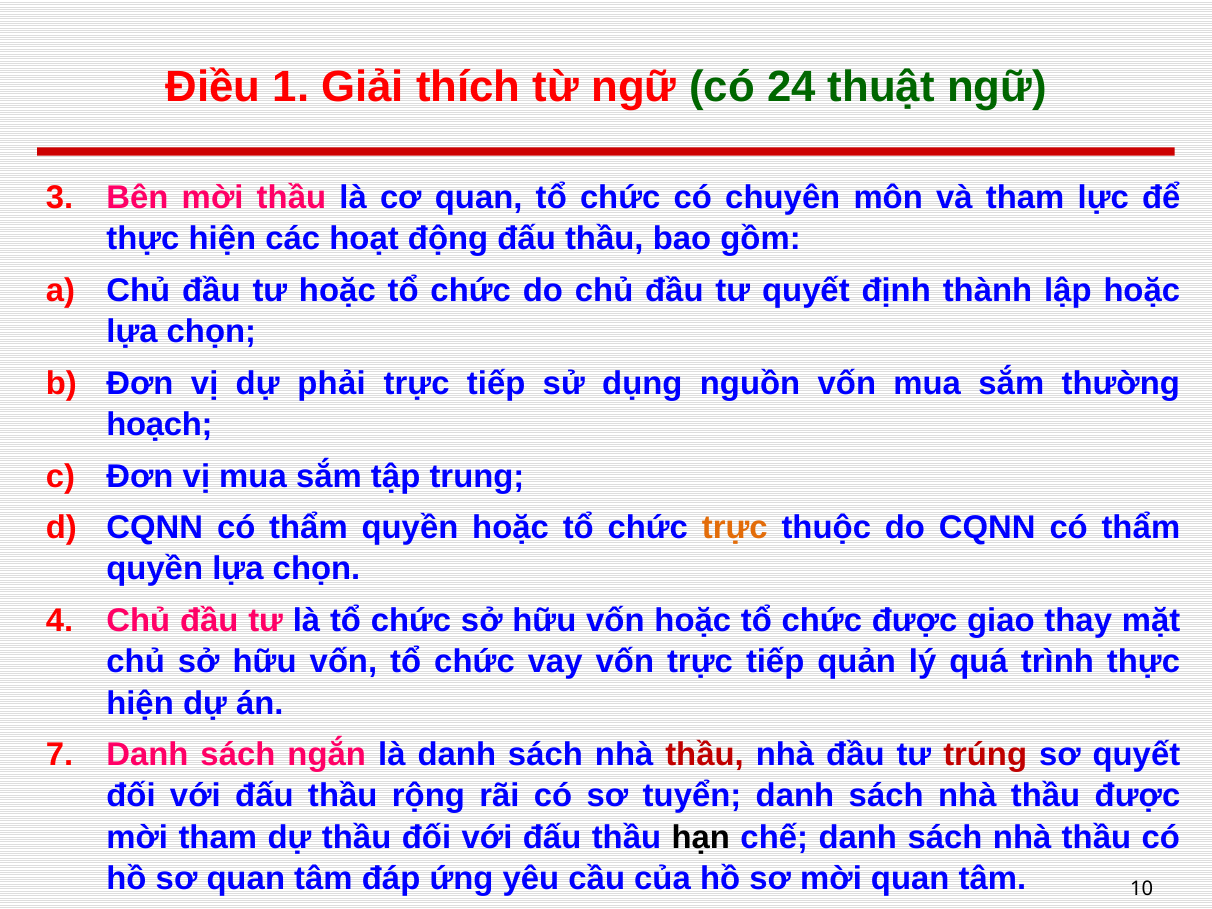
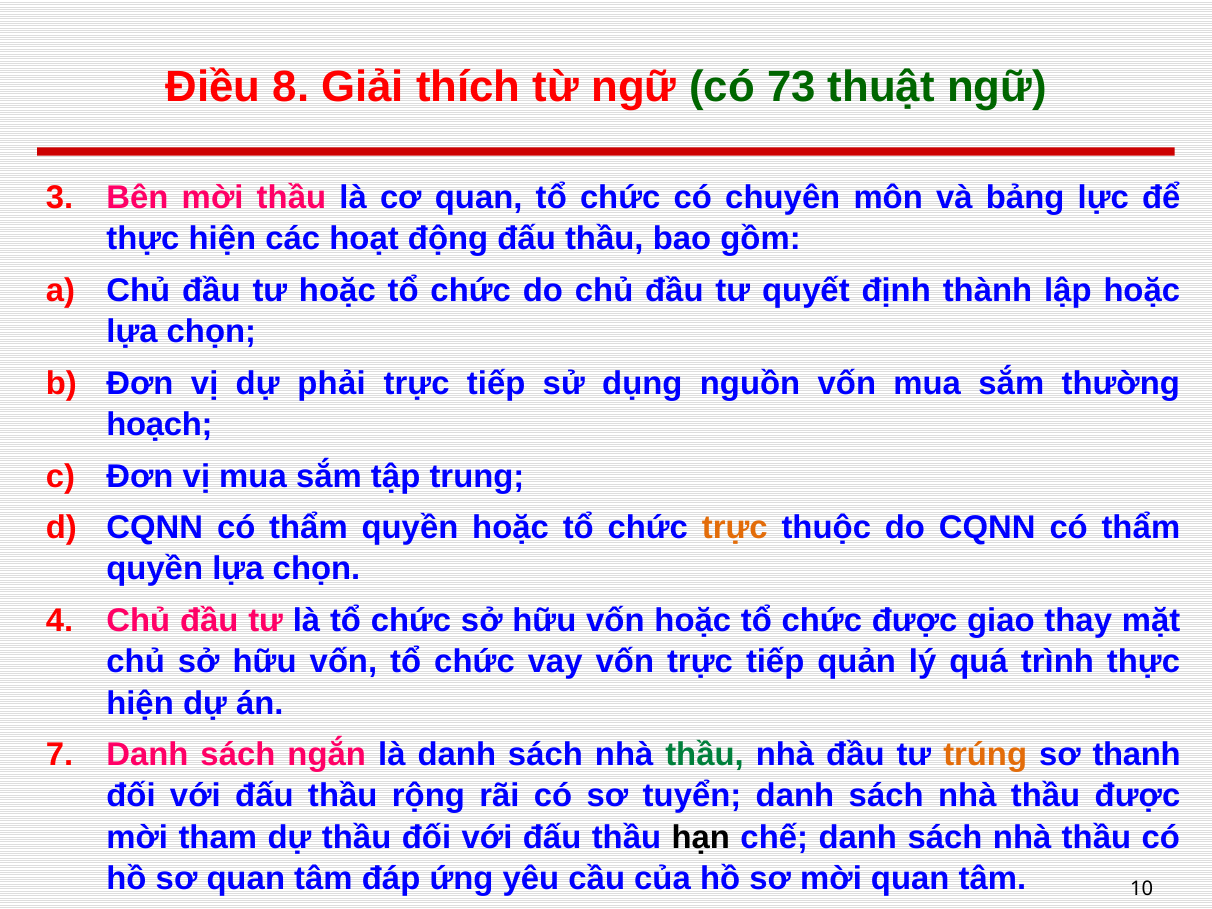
1: 1 -> 8
24: 24 -> 73
và tham: tham -> bảng
thầu at (705, 755) colour: red -> green
trúng colour: red -> orange
sơ quyết: quyết -> thanh
